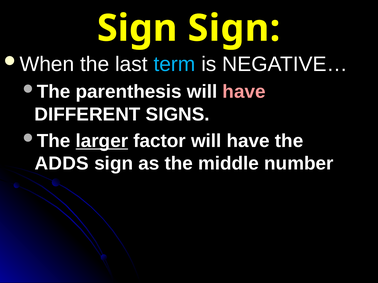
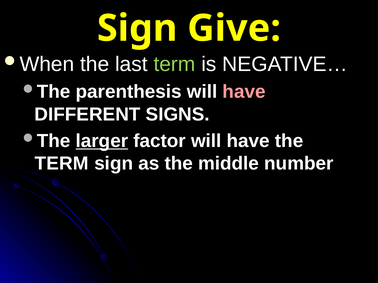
Sign Sign: Sign -> Give
term at (174, 64) colour: light blue -> light green
ADDS at (62, 164): ADDS -> TERM
